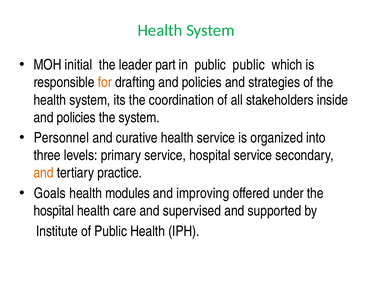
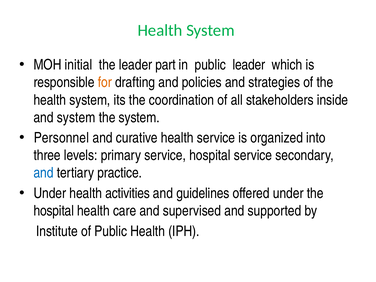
public public: public -> leader
policies at (76, 117): policies -> system
and at (44, 173) colour: orange -> blue
Goals at (50, 193): Goals -> Under
modules: modules -> activities
improving: improving -> guidelines
